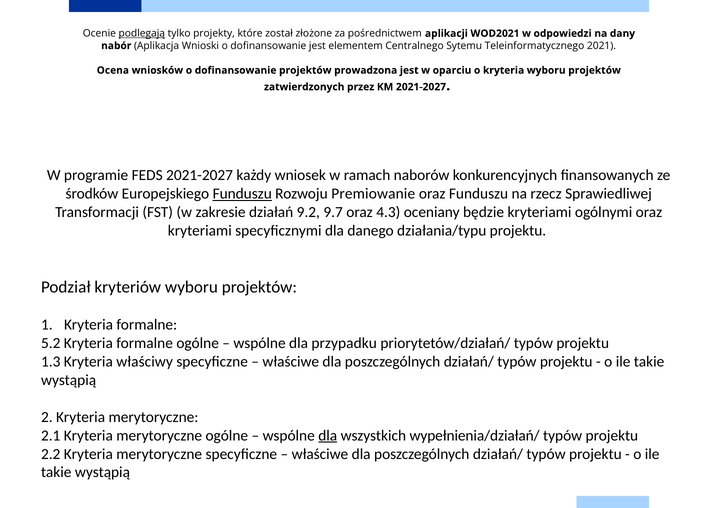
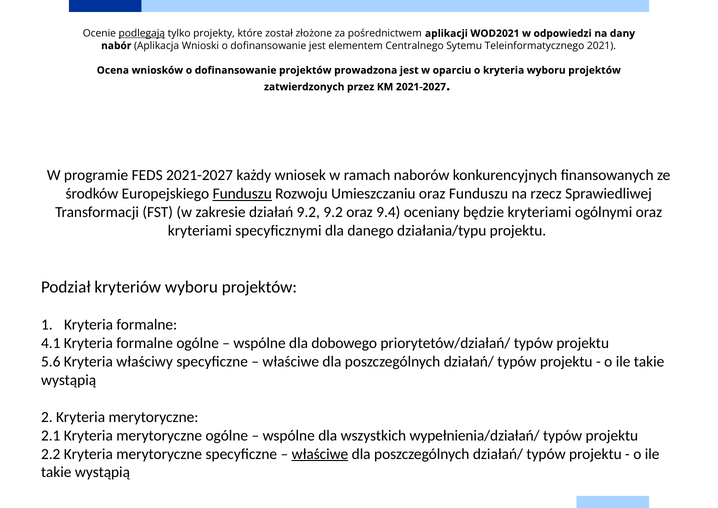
Premiowanie: Premiowanie -> Umieszczaniu
9.2 9.7: 9.7 -> 9.2
4.3: 4.3 -> 9.4
5.2: 5.2 -> 4.1
przypadku: przypadku -> dobowego
1.3: 1.3 -> 5.6
dla at (328, 435) underline: present -> none
właściwe at (320, 454) underline: none -> present
